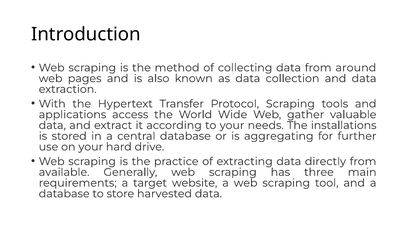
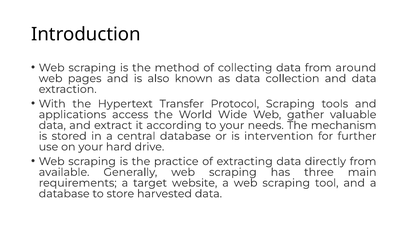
installations: installations -> mechanism
aggregating: aggregating -> intervention
